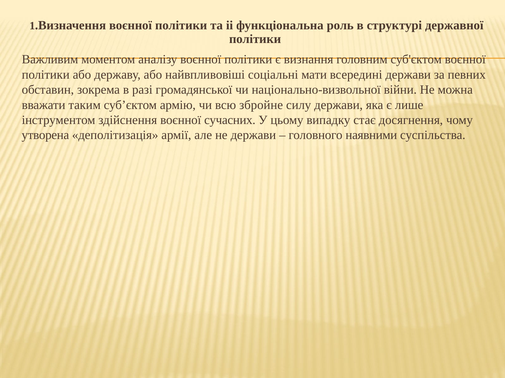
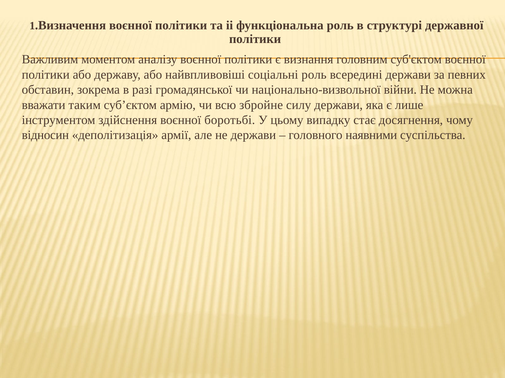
соціальні мати: мати -> роль
сучасних: сучасних -> боротьбі
утворена: утворена -> відносин
